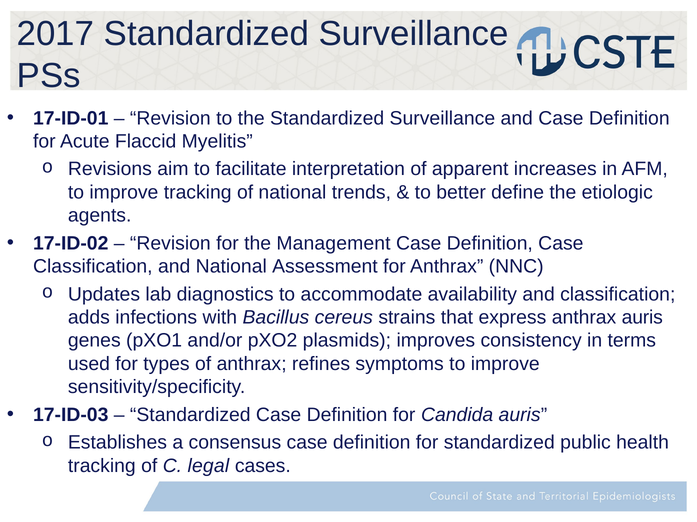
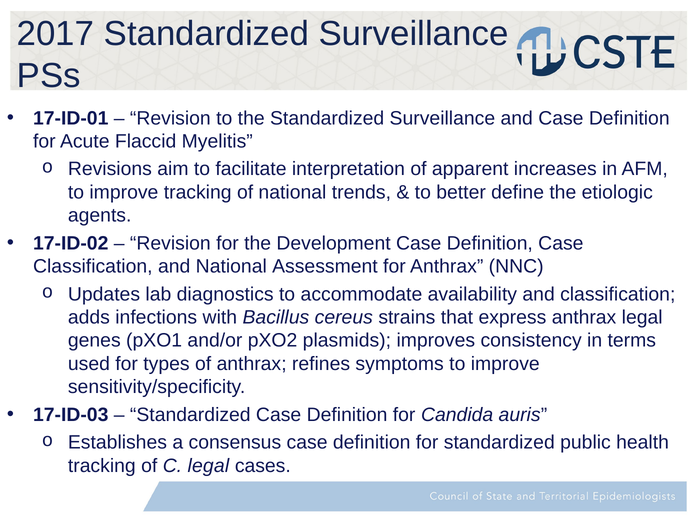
Management: Management -> Development
anthrax auris: auris -> legal
